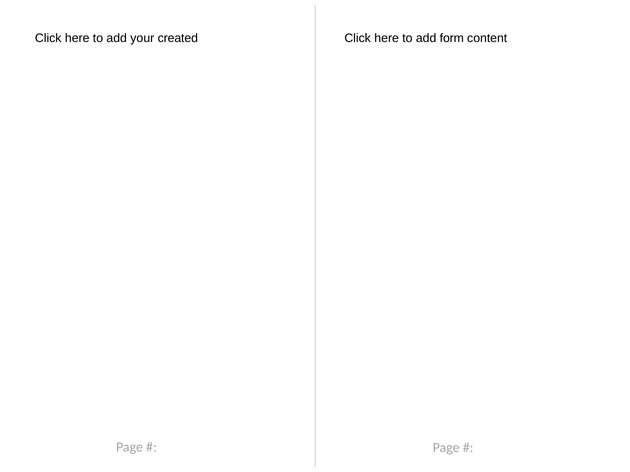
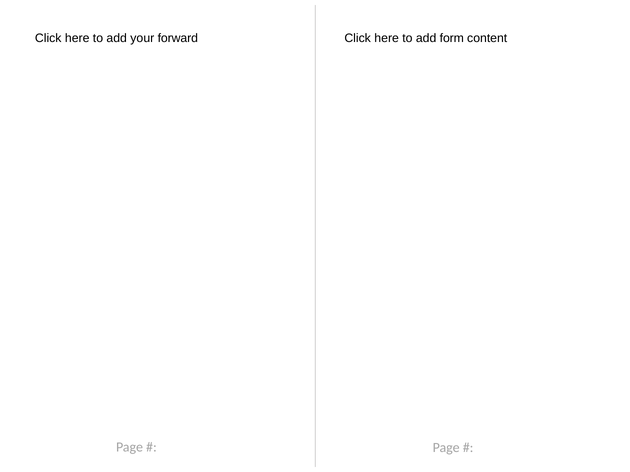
created: created -> forward
